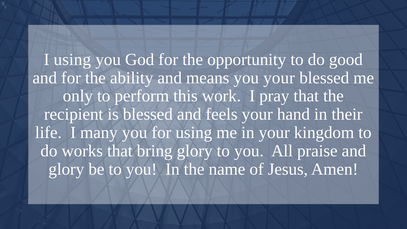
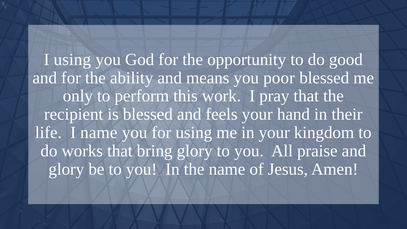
you your: your -> poor
I many: many -> name
